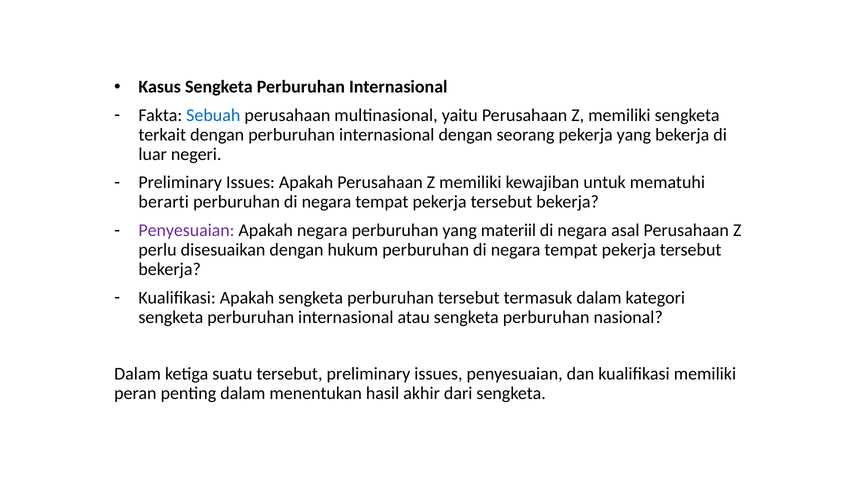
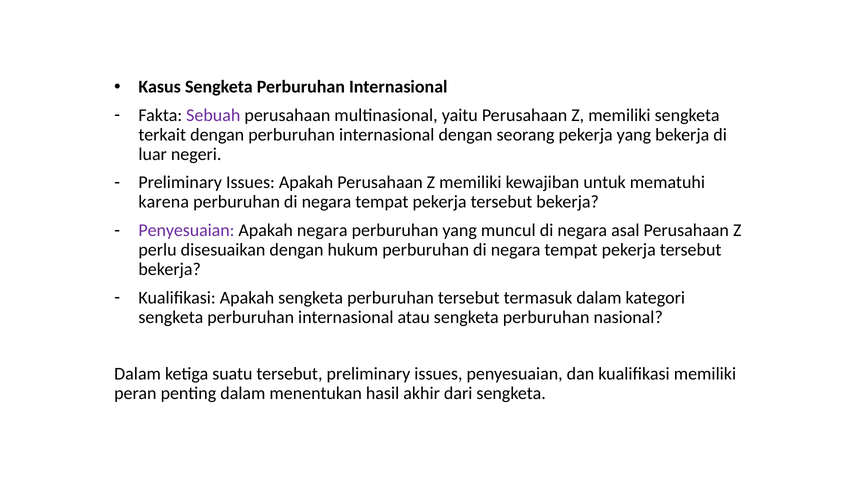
Sebuah colour: blue -> purple
berarti: berarti -> karena
materiil: materiil -> muncul
